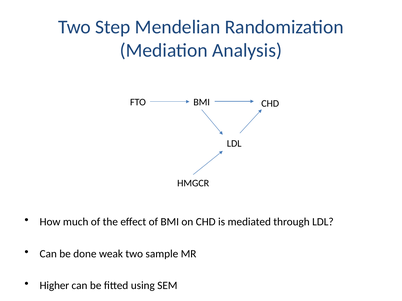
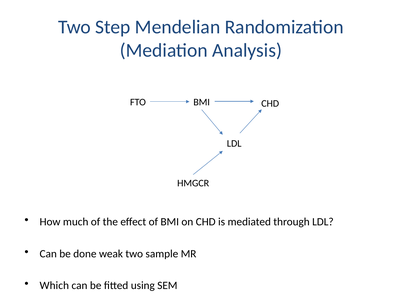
Higher: Higher -> Which
